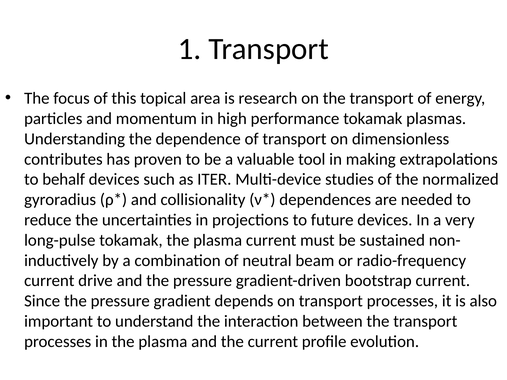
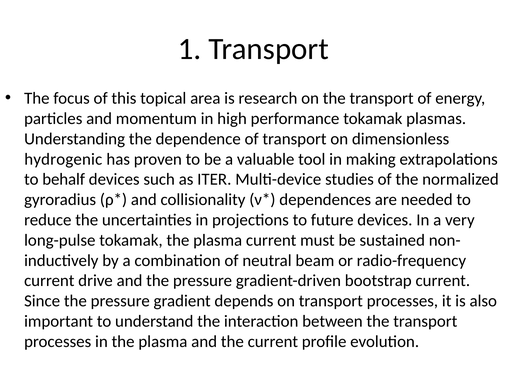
contributes: contributes -> hydrogenic
